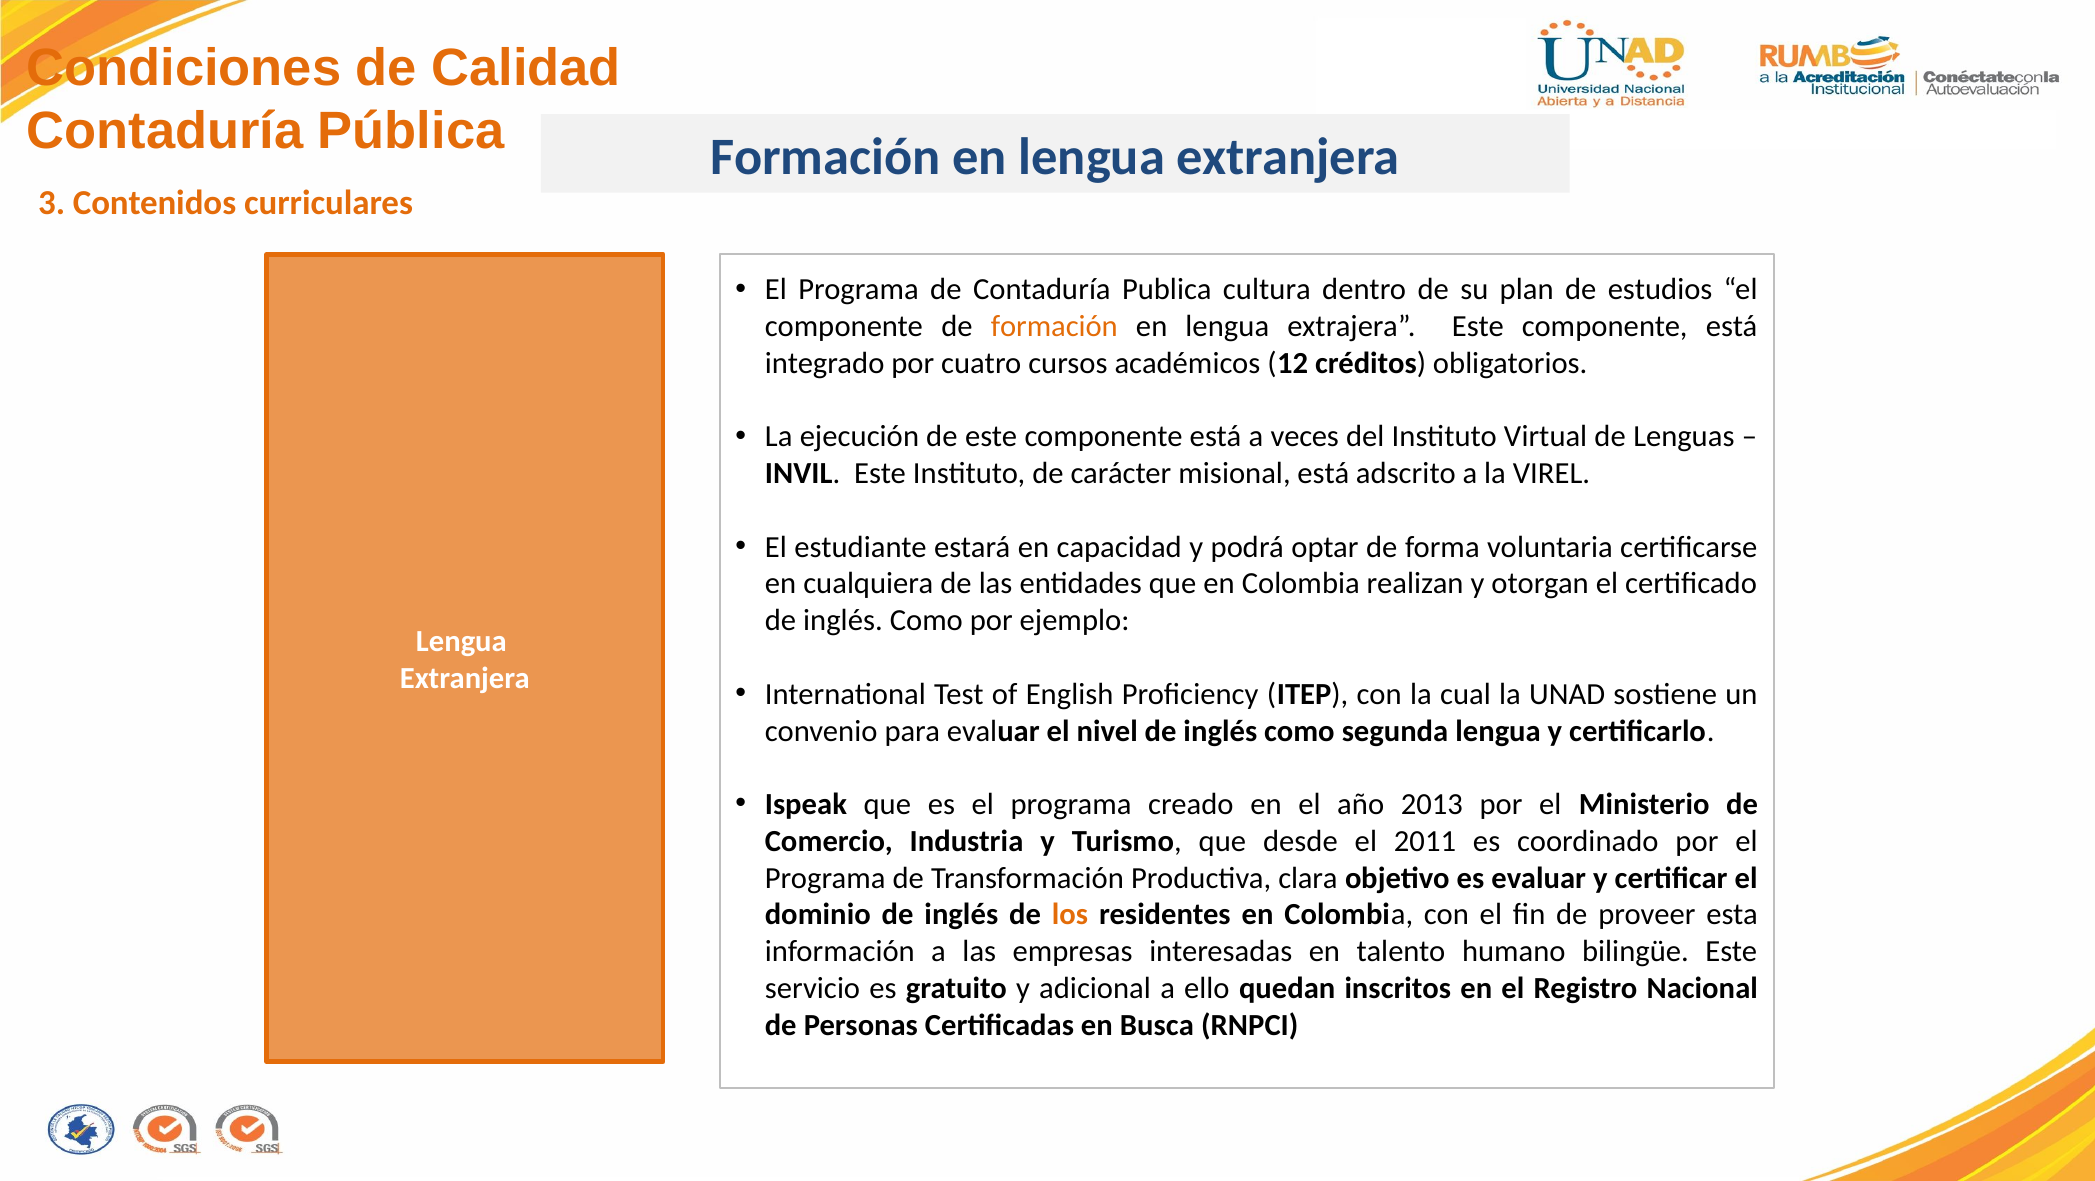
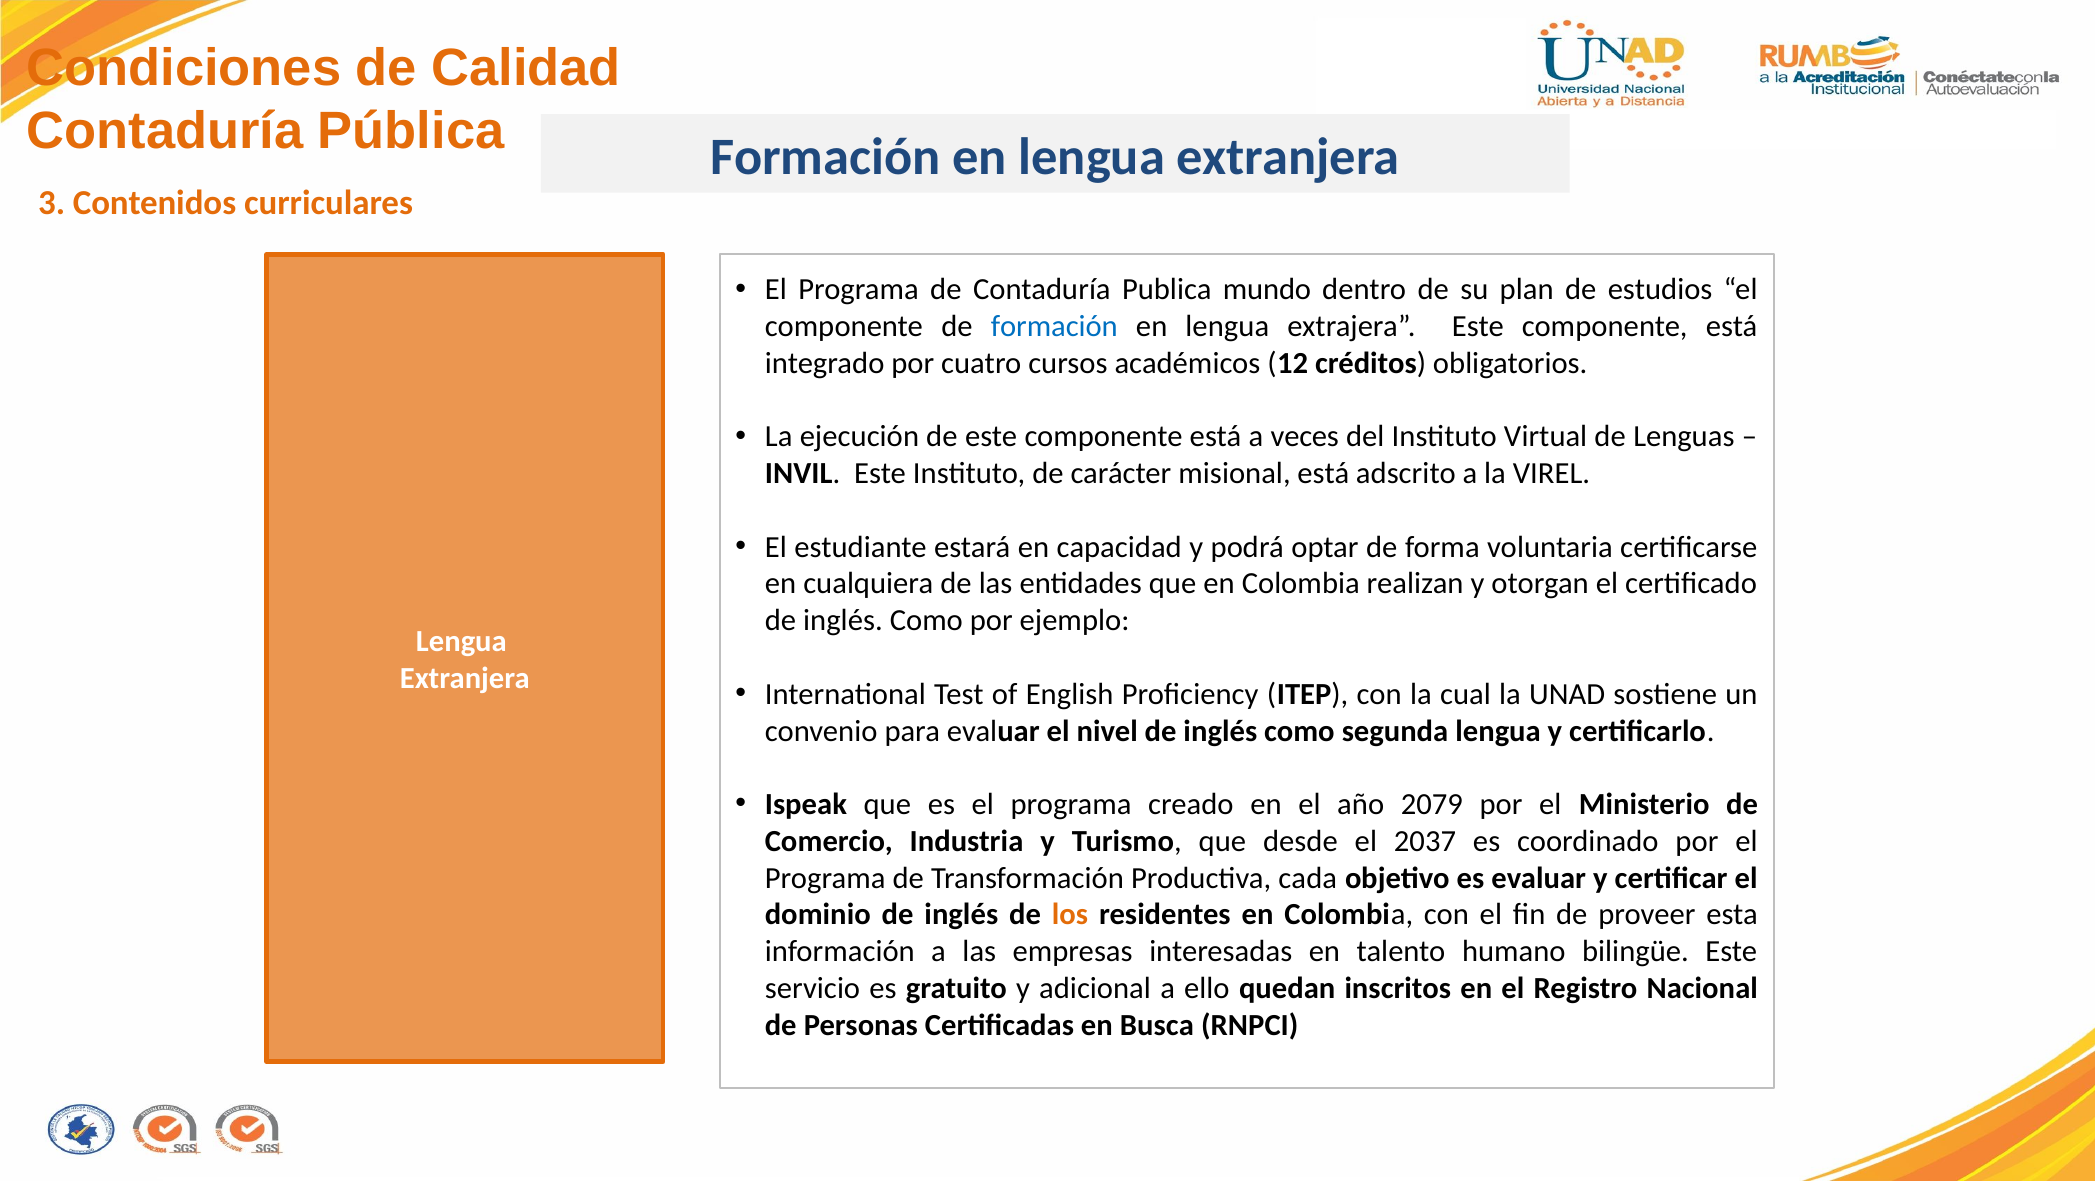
cultura: cultura -> mundo
formación at (1054, 326) colour: orange -> blue
2013: 2013 -> 2079
2011: 2011 -> 2037
clara: clara -> cada
